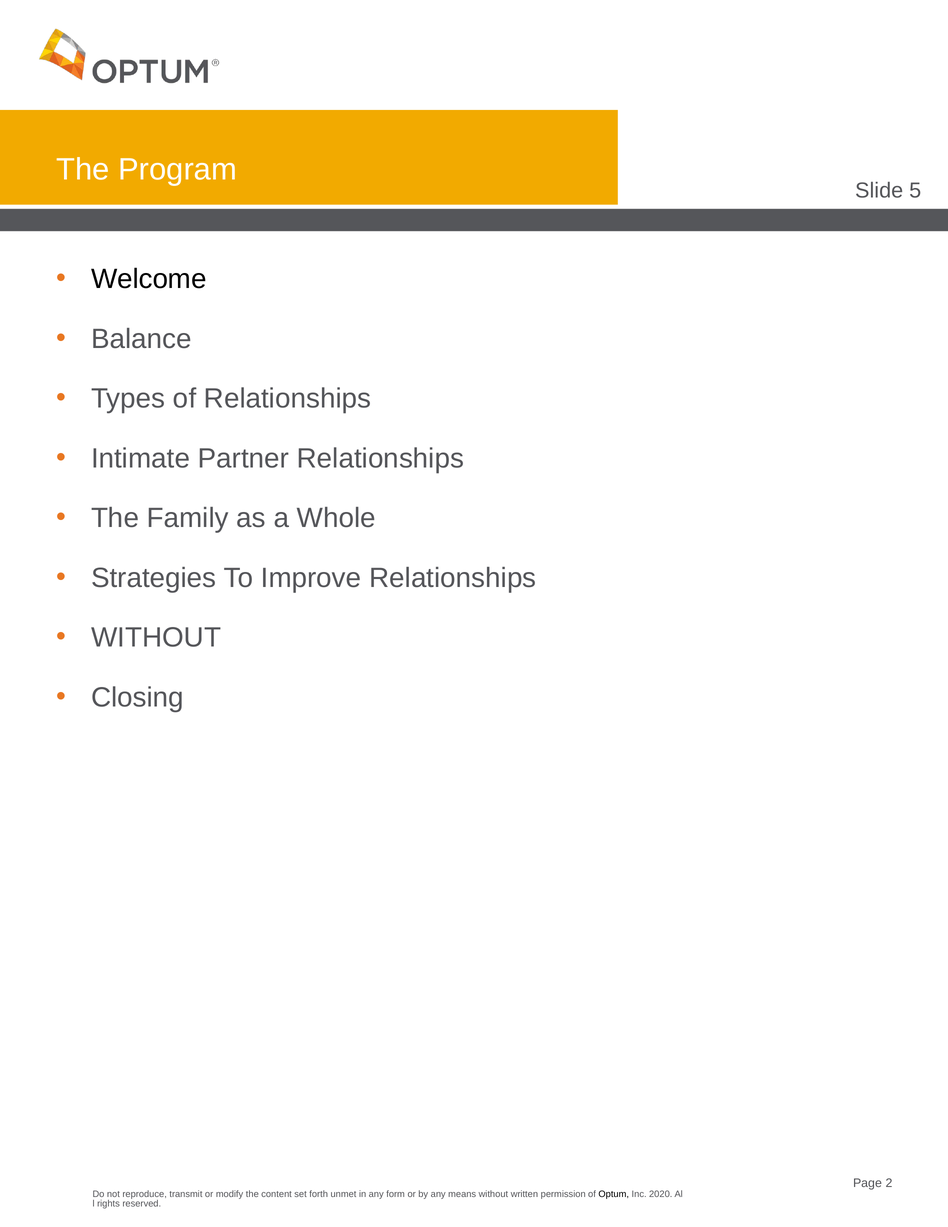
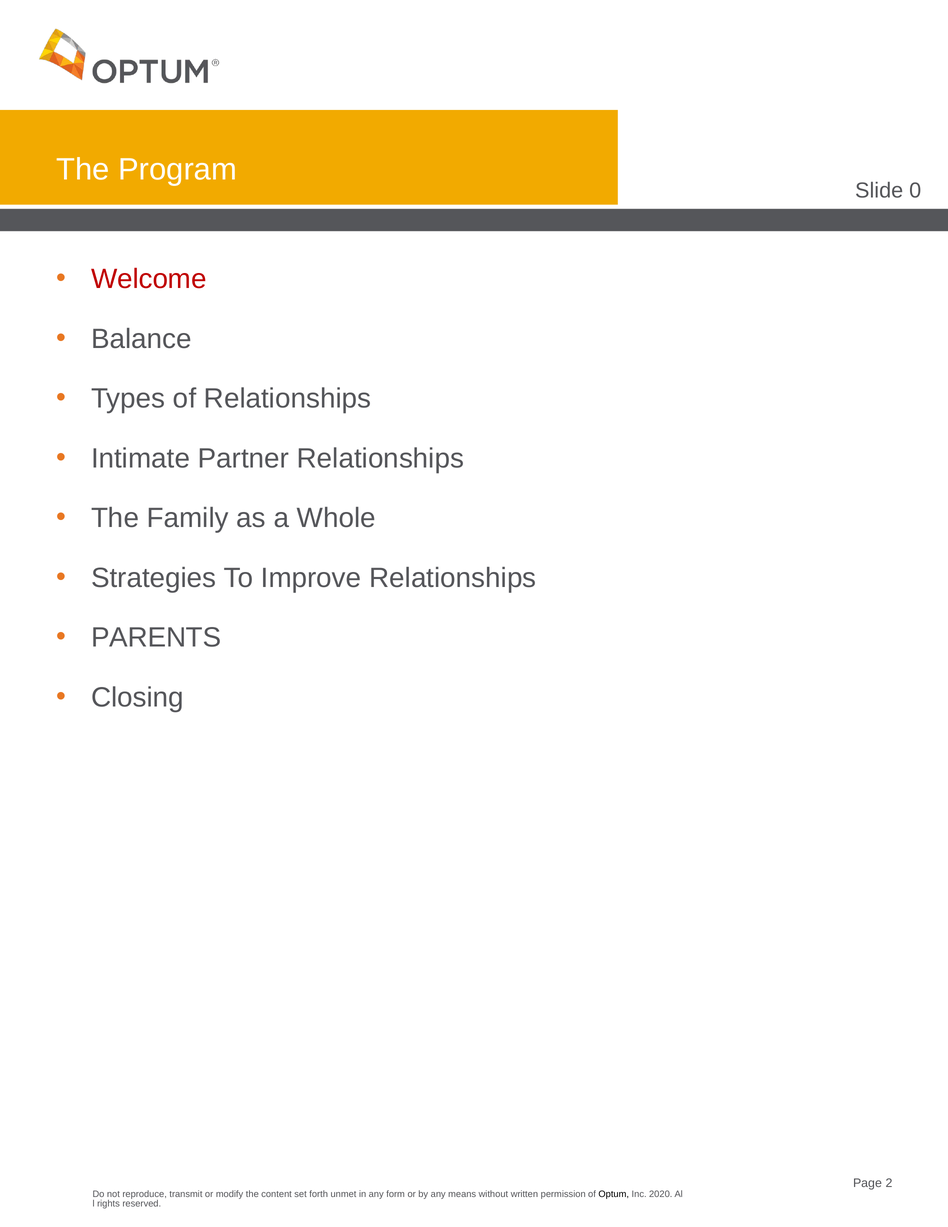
5: 5 -> 0
Welcome colour: black -> red
WITHOUT at (156, 638): WITHOUT -> PARENTS
